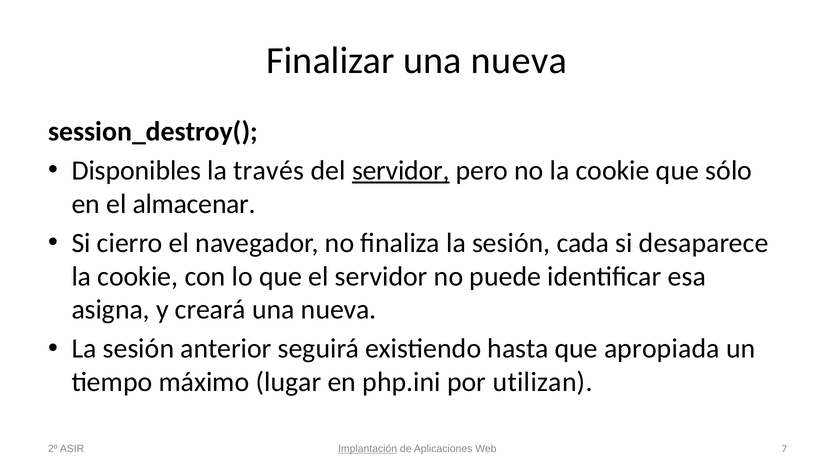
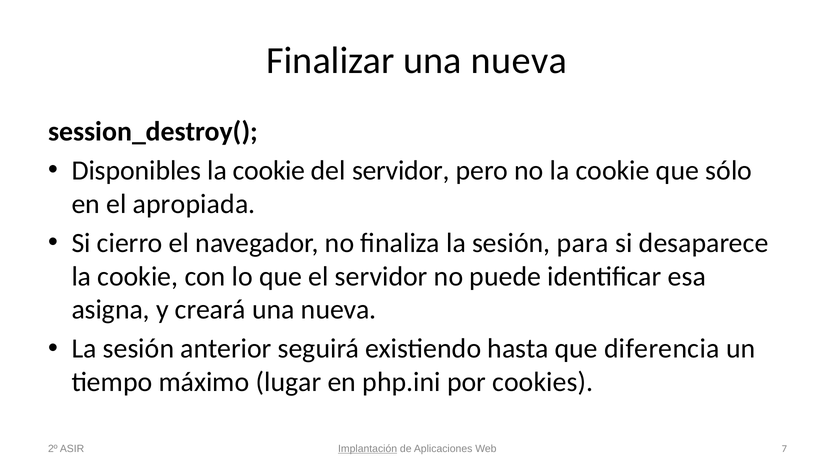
través at (269, 170): través -> cookie
servidor at (401, 170) underline: present -> none
almacenar: almacenar -> apropiada
cada: cada -> para
apropiada: apropiada -> diferencia
utilizan: utilizan -> cookies
